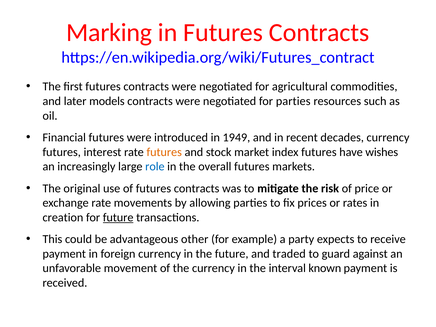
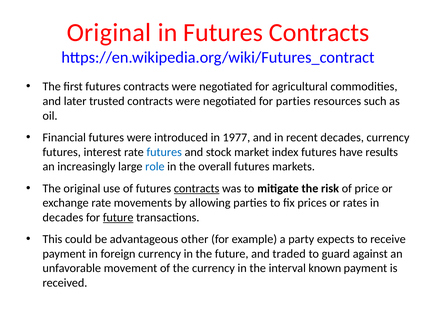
Marking at (109, 33): Marking -> Original
models: models -> trusted
1949: 1949 -> 1977
futures at (164, 152) colour: orange -> blue
wishes: wishes -> results
contracts at (197, 188) underline: none -> present
creation at (63, 217): creation -> decades
